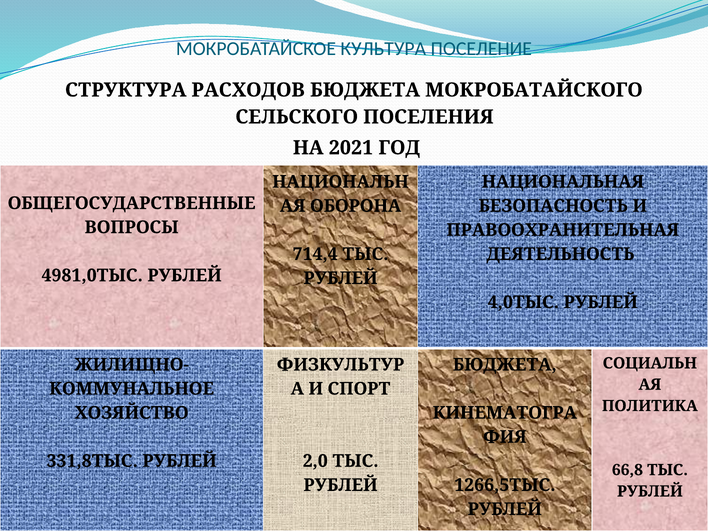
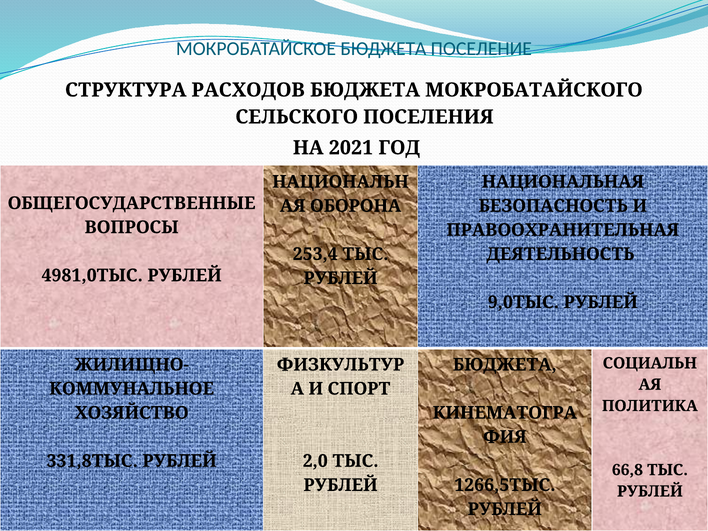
МОКРОБАТАЙСКОЕ КУЛЬТУРА: КУЛЬТУРА -> БЮДЖЕТА
714,4: 714,4 -> 253,4
4,0ТЫС: 4,0ТЫС -> 9,0ТЫС
